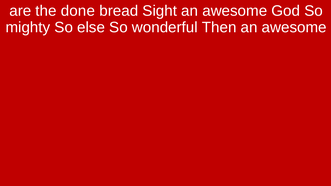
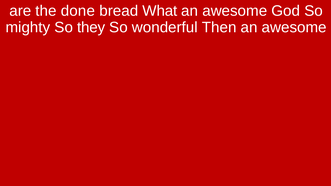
Sight: Sight -> What
else: else -> they
